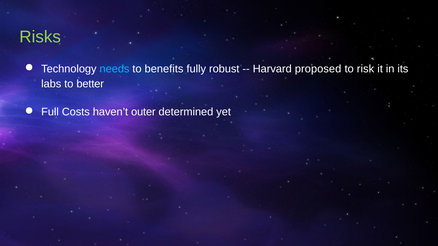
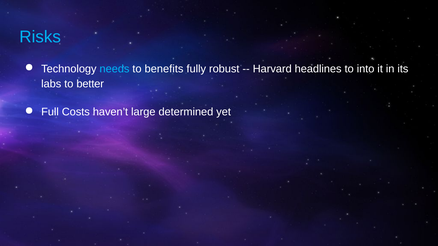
Risks colour: light green -> light blue
proposed: proposed -> headlines
risk: risk -> into
outer: outer -> large
